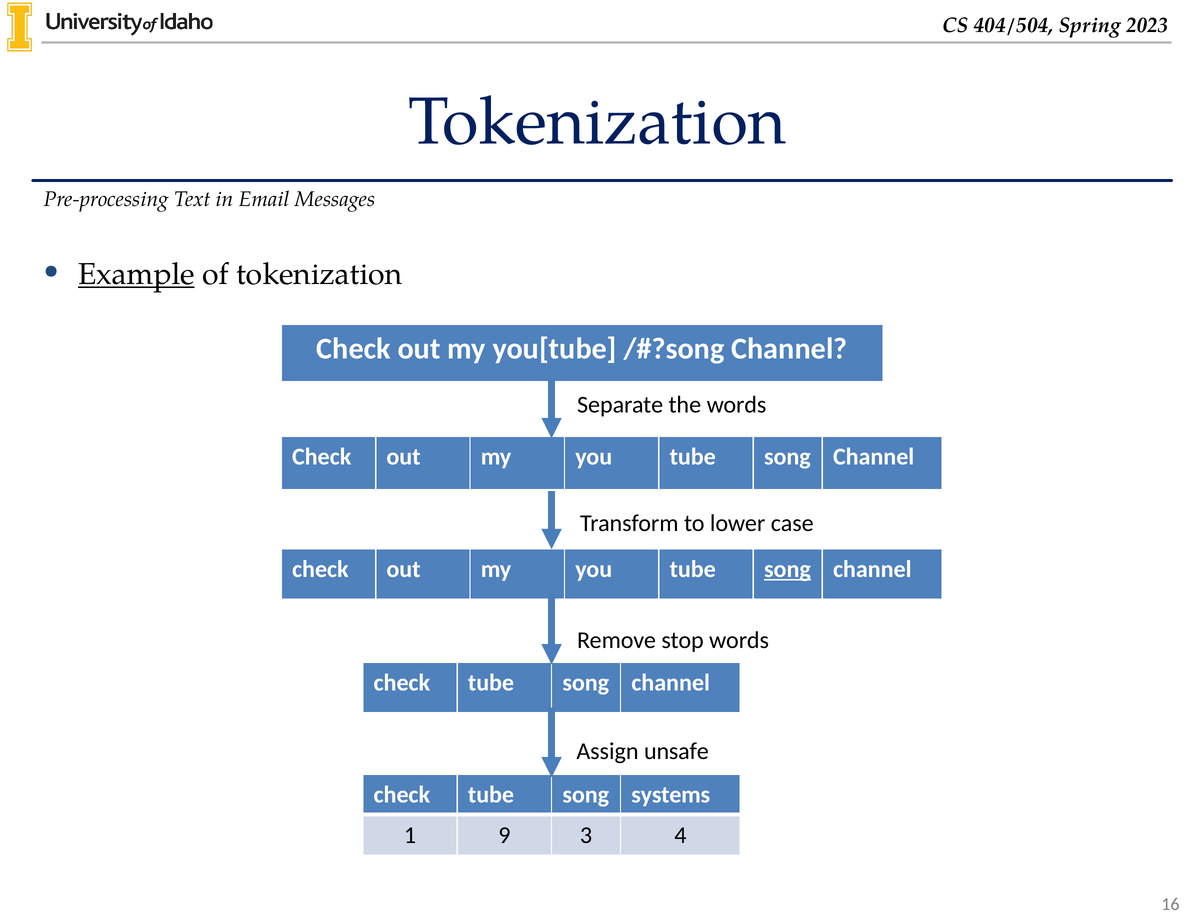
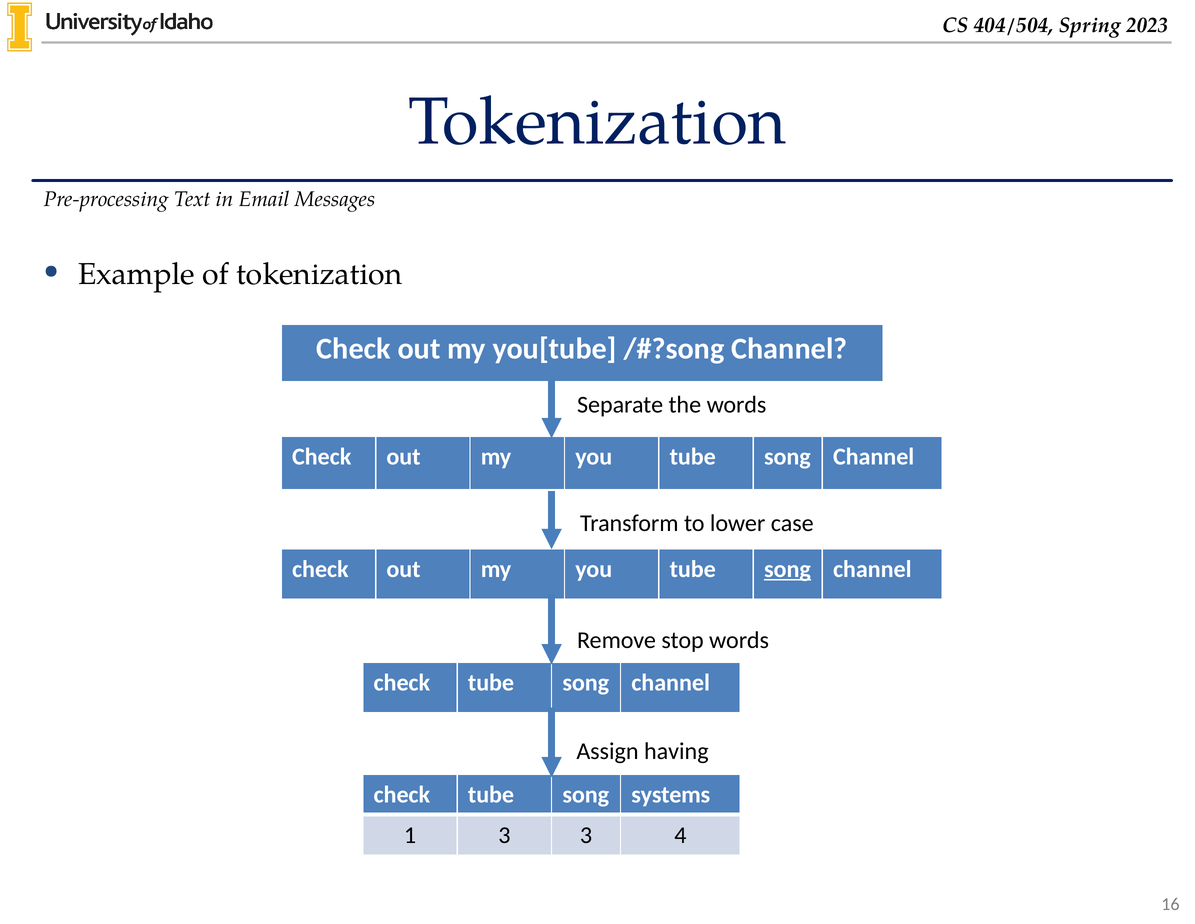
Example underline: present -> none
unsafe: unsafe -> having
1 9: 9 -> 3
